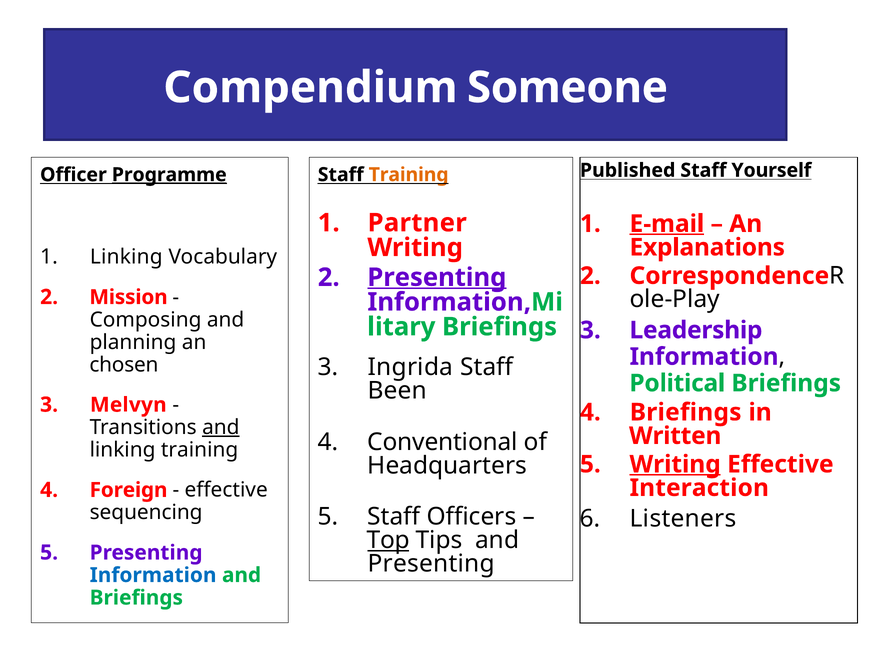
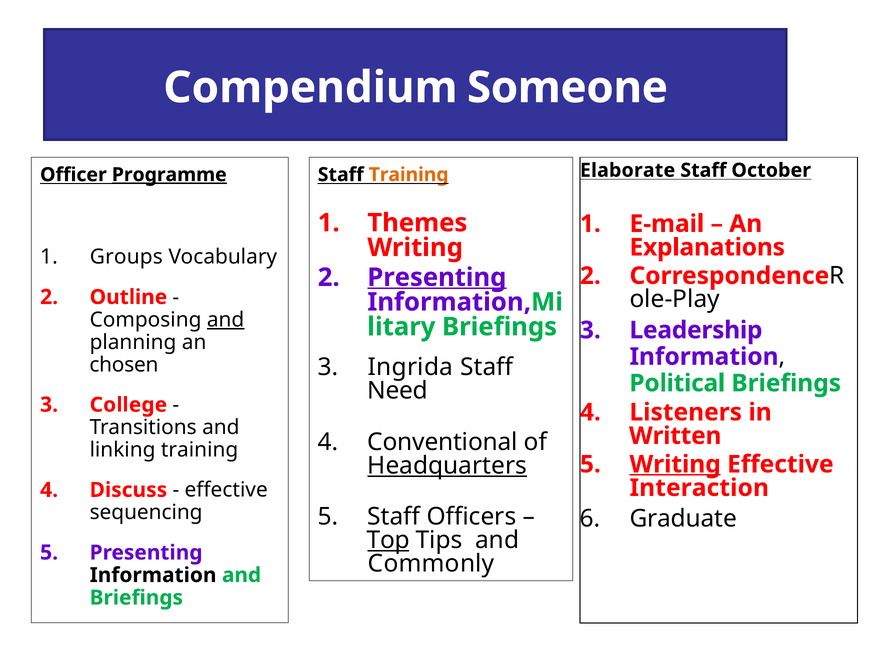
Published: Published -> Elaborate
Yourself: Yourself -> October
Partner: Partner -> Themes
E-mail underline: present -> none
Linking at (126, 257): Linking -> Groups
Mission: Mission -> Outline
and at (226, 319) underline: none -> present
Been: Been -> Need
Melvyn: Melvyn -> College
Briefings at (686, 412): Briefings -> Listeners
and at (221, 427) underline: present -> none
Headquarters underline: none -> present
Foreign: Foreign -> Discuss
Listeners: Listeners -> Graduate
Presenting at (431, 563): Presenting -> Commonly
Information at (153, 575) colour: blue -> black
